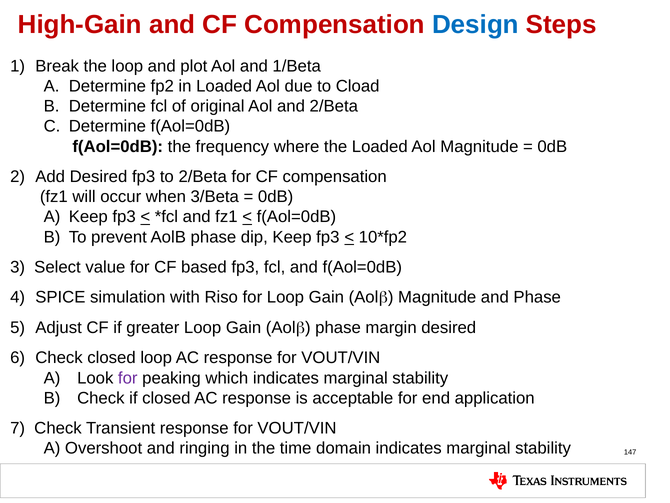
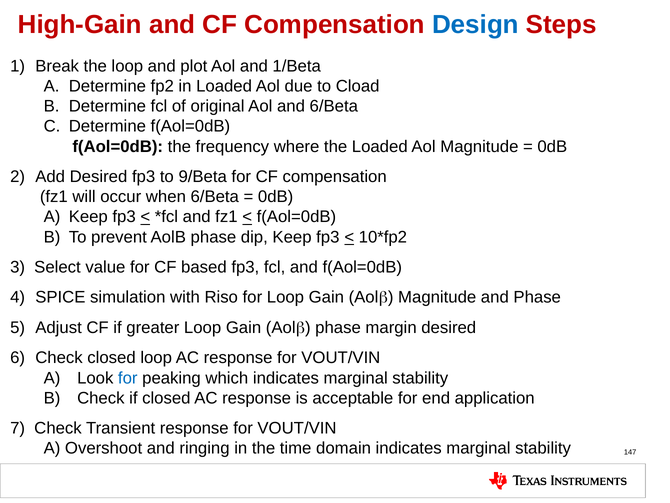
and 2/Beta: 2/Beta -> 6/Beta
to 2/Beta: 2/Beta -> 9/Beta
when 3/Beta: 3/Beta -> 6/Beta
for at (128, 378) colour: purple -> blue
